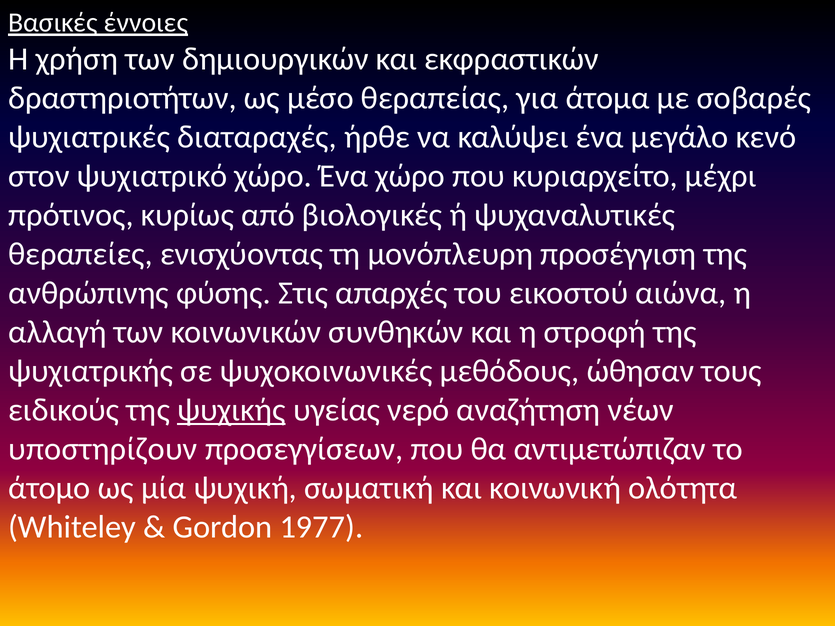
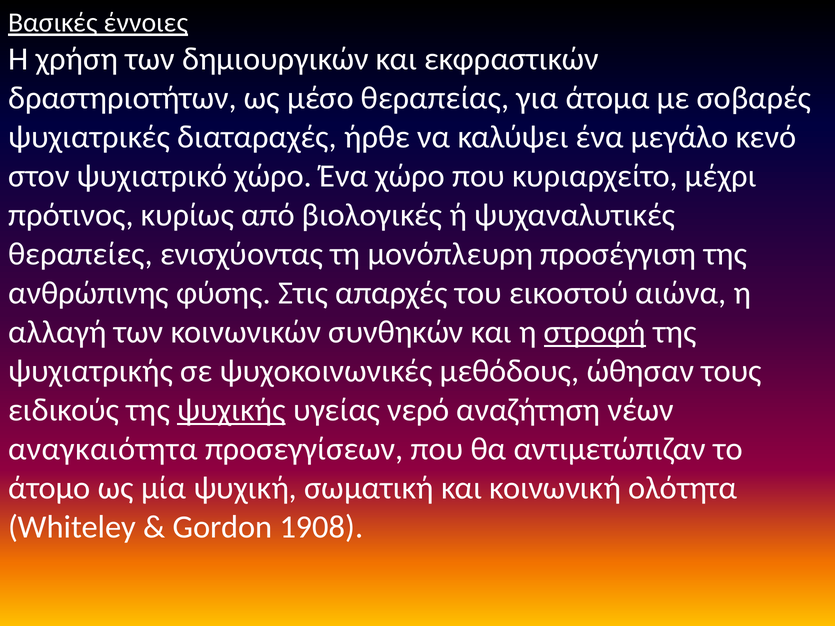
στροφή underline: none -> present
υποστηρίζουν: υποστηρίζουν -> αναγκαιότητα
1977: 1977 -> 1908
